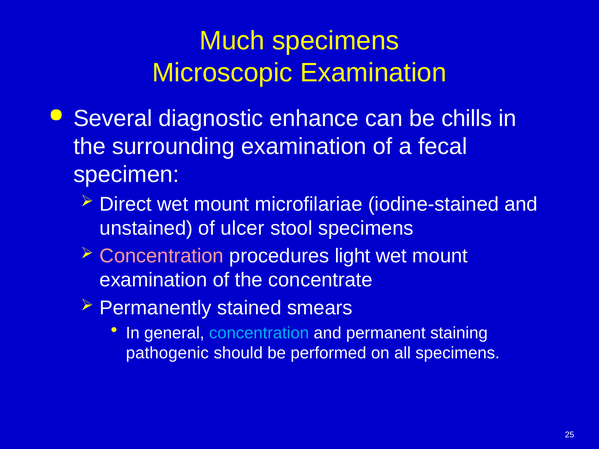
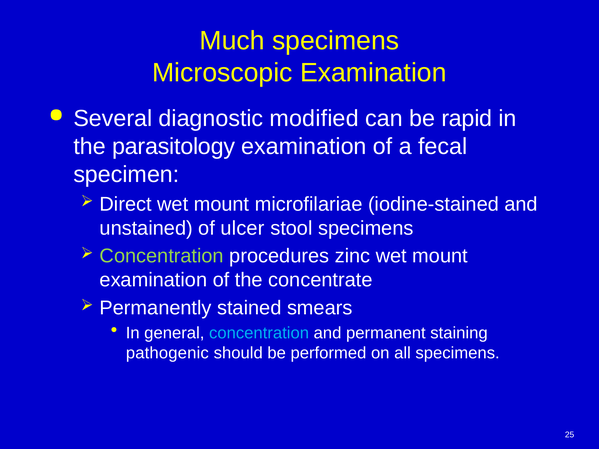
enhance: enhance -> modified
chills: chills -> rapid
surrounding: surrounding -> parasitology
Concentration at (162, 256) colour: pink -> light green
light: light -> zinc
